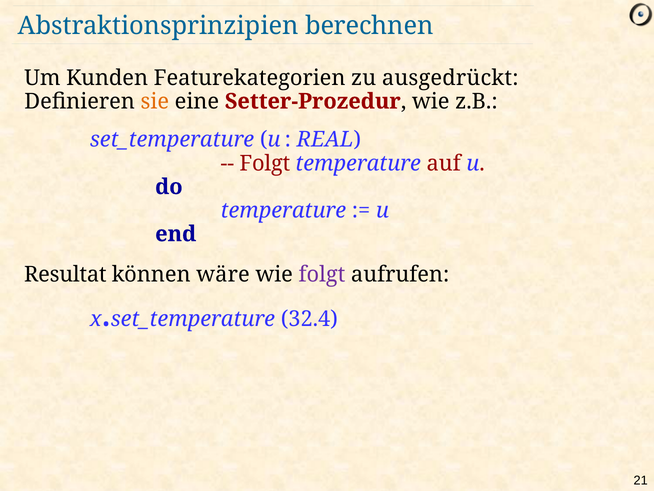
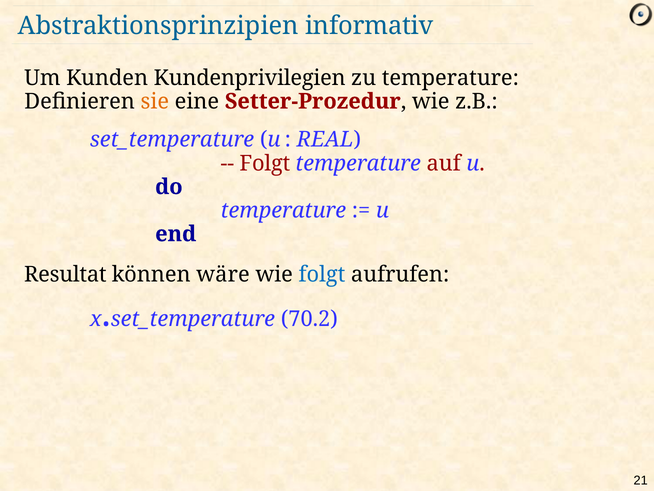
berechnen: berechnen -> informativ
Featurekategorien: Featurekategorien -> Kundenprivilegien
zu ausgedrückt: ausgedrückt -> temperature
folgt at (322, 274) colour: purple -> blue
32.4: 32.4 -> 70.2
